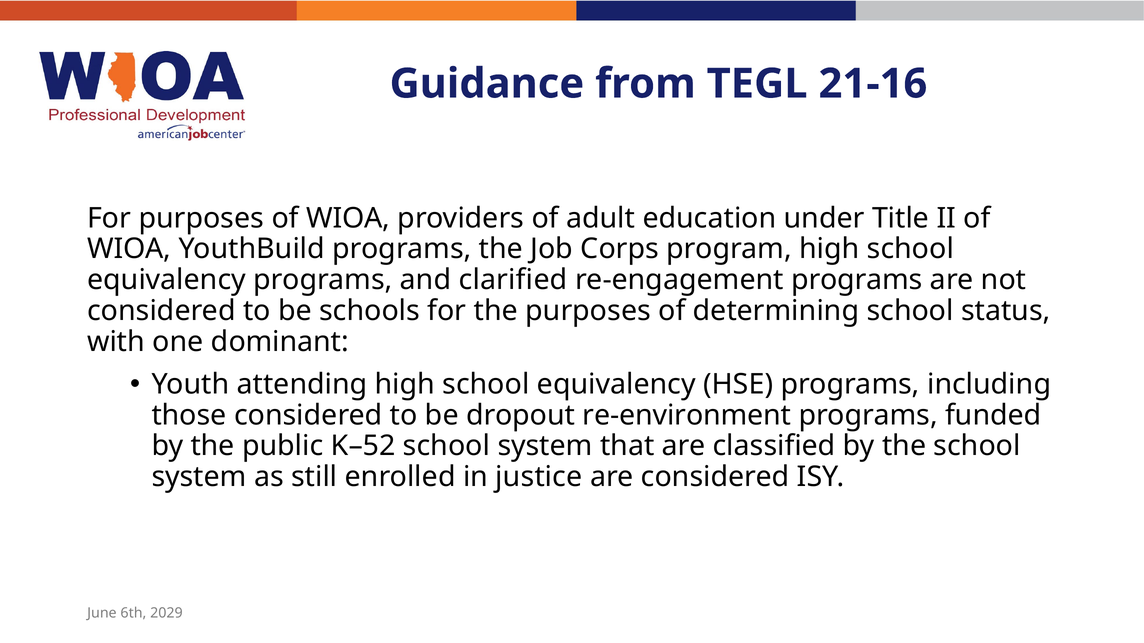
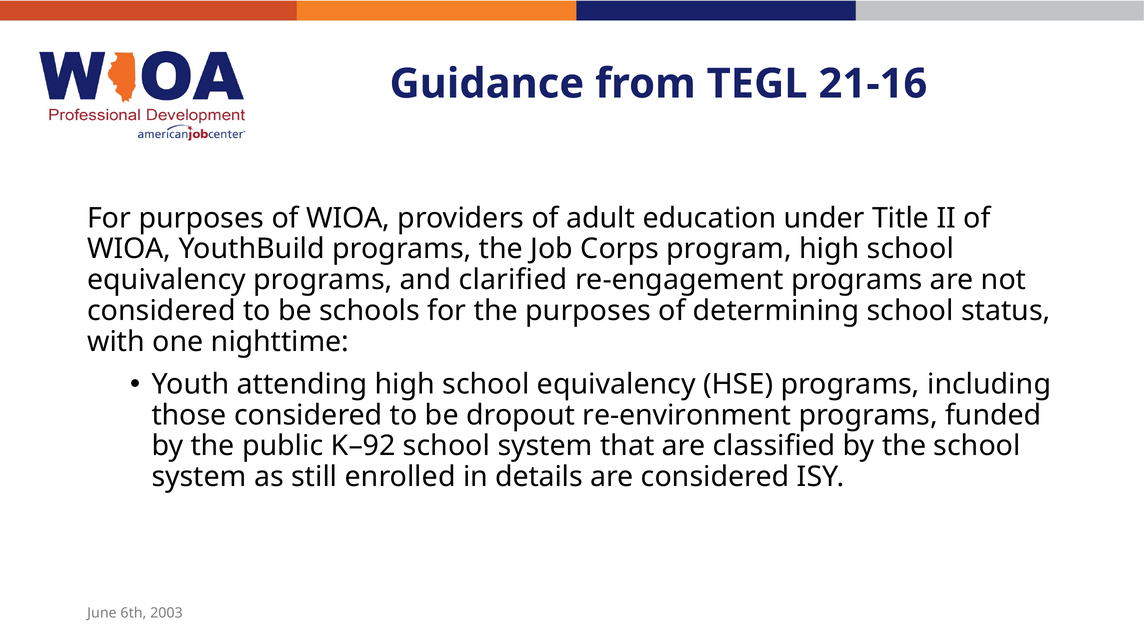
dominant: dominant -> nighttime
K–52: K–52 -> K–92
justice: justice -> details
2029: 2029 -> 2003
